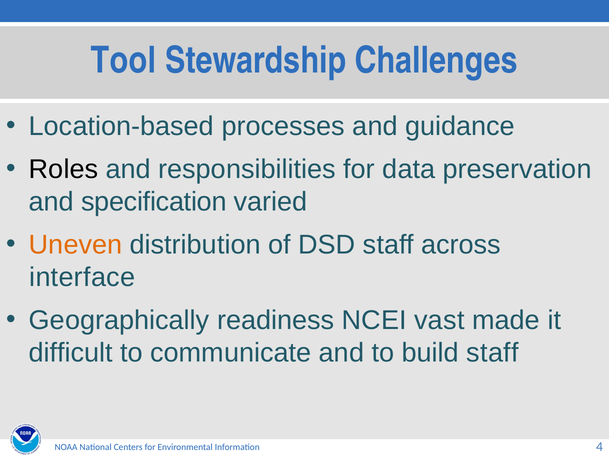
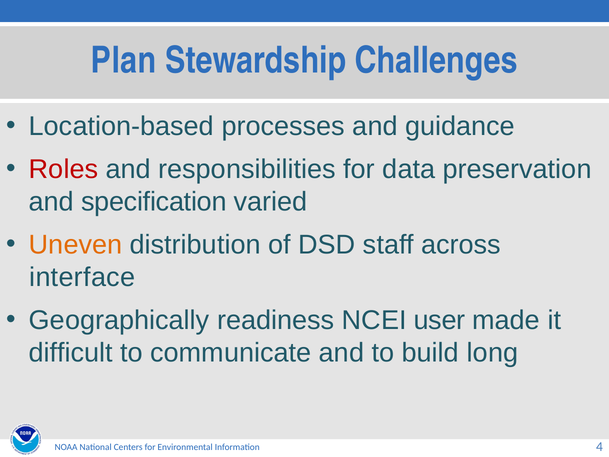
Tool: Tool -> Plan
Roles colour: black -> red
vast: vast -> user
build staff: staff -> long
